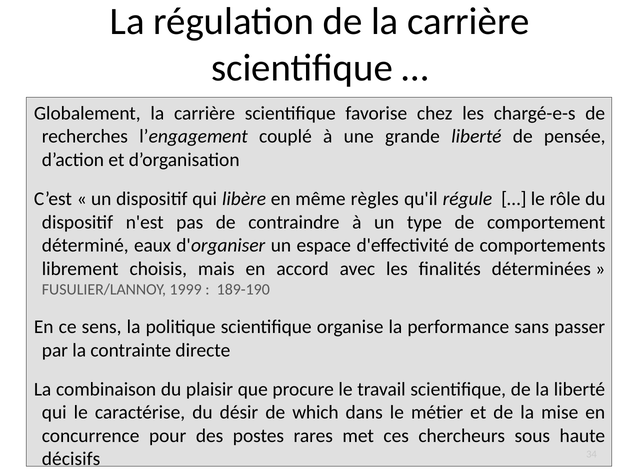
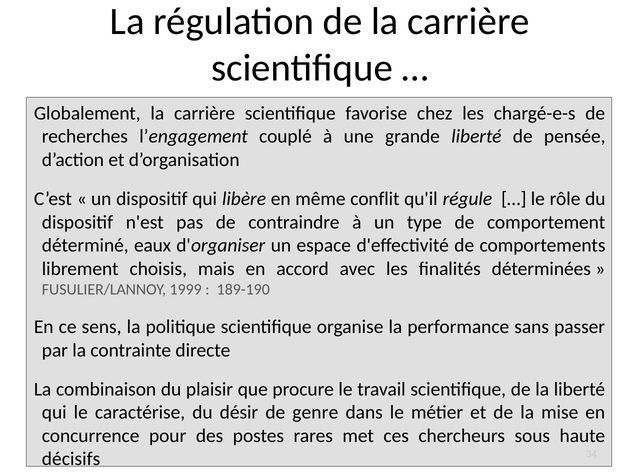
règles: règles -> conflit
which: which -> genre
